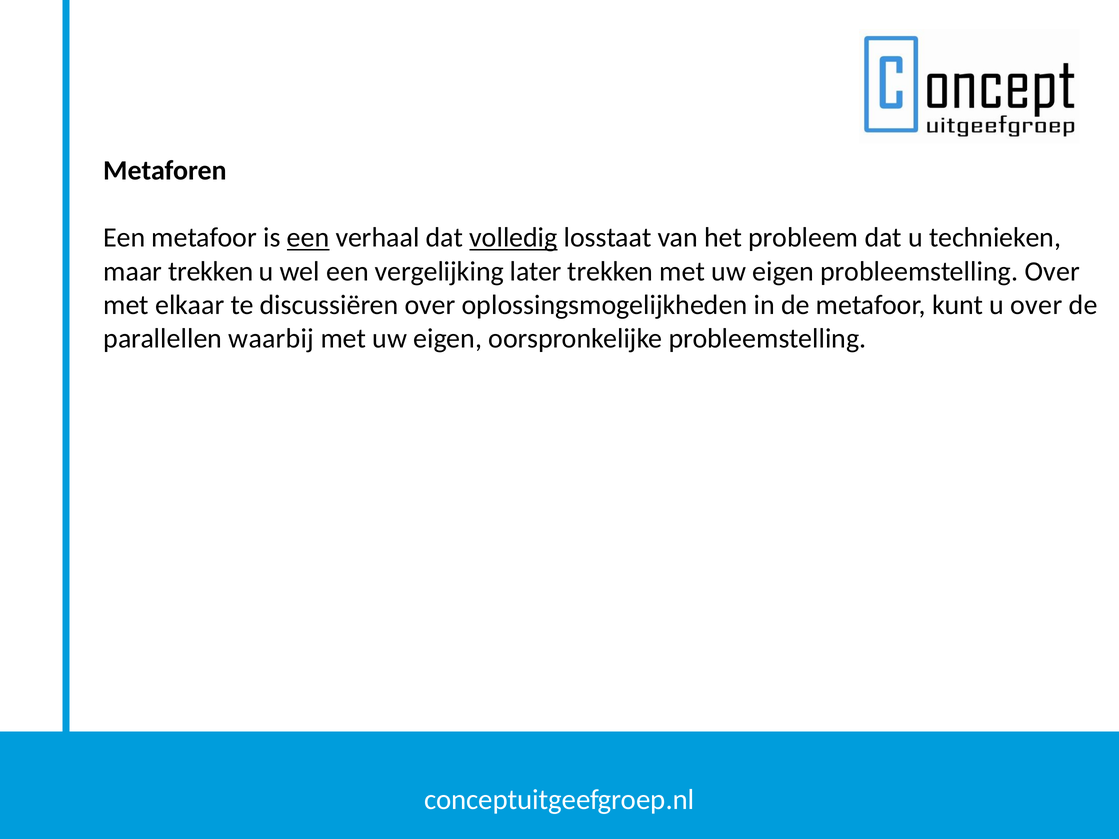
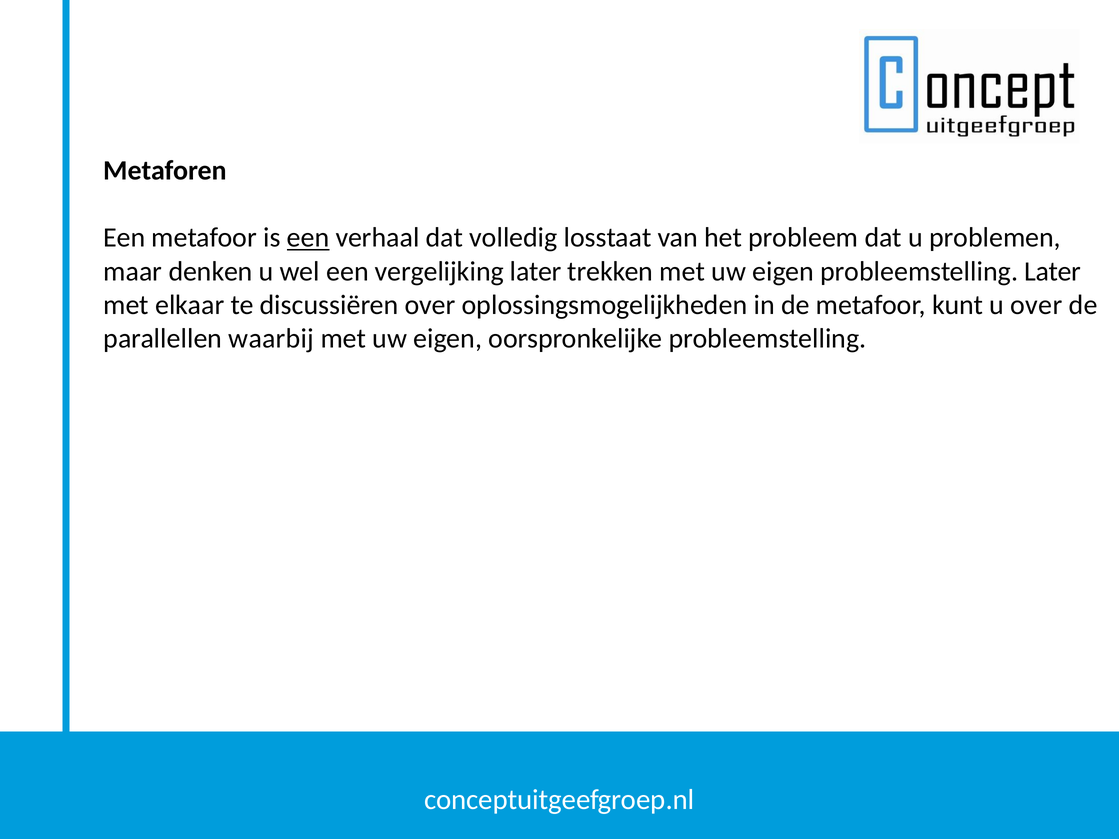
volledig underline: present -> none
technieken: technieken -> problemen
maar trekken: trekken -> denken
probleemstelling Over: Over -> Later
